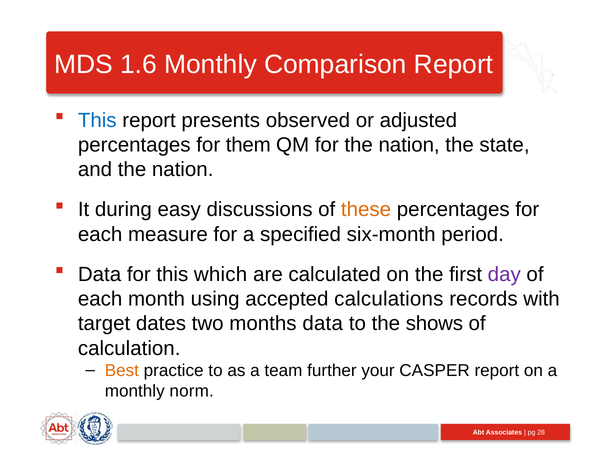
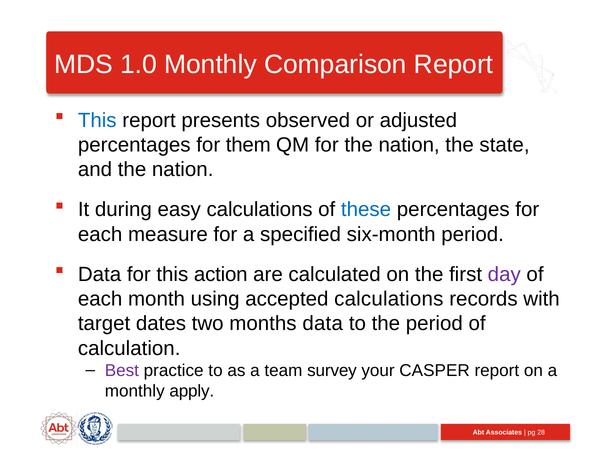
1.6: 1.6 -> 1.0
easy discussions: discussions -> calculations
these colour: orange -> blue
which: which -> action
the shows: shows -> period
Best colour: orange -> purple
further: further -> survey
norm: norm -> apply
